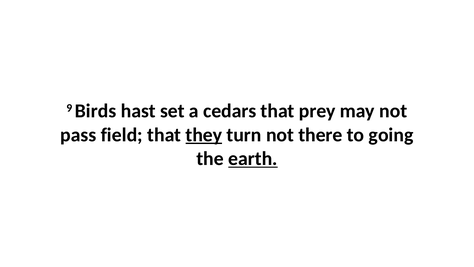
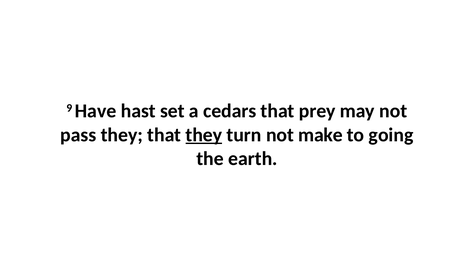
Birds: Birds -> Have
pass field: field -> they
there: there -> make
earth underline: present -> none
